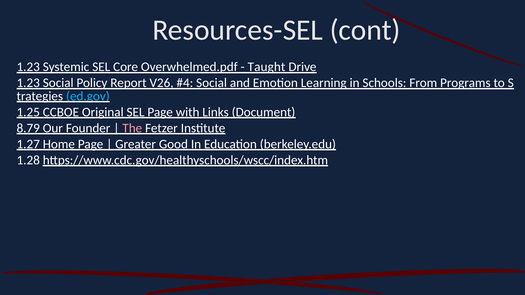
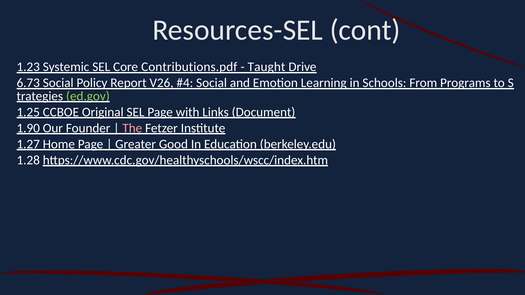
Overwhelmed.pdf: Overwhelmed.pdf -> Contributions.pdf
1.23 at (28, 83): 1.23 -> 6.73
ed.gov colour: light blue -> light green
8.79: 8.79 -> 1.90
